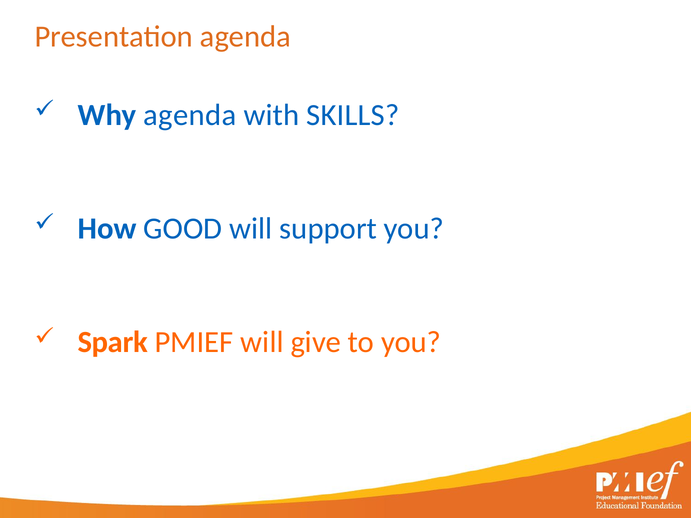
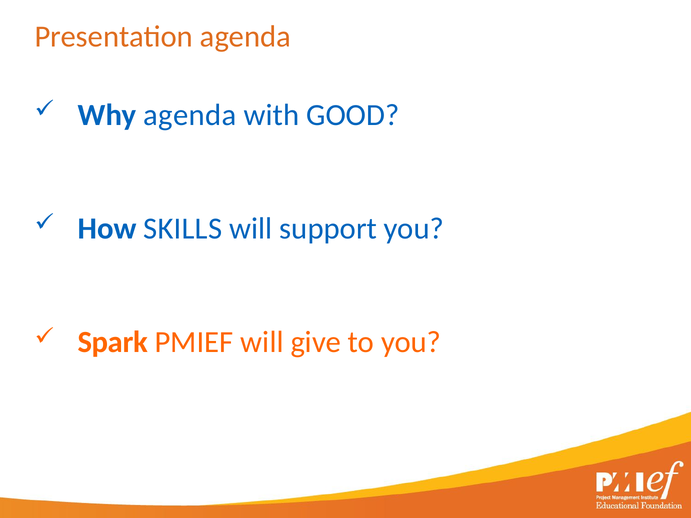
SKILLS: SKILLS -> GOOD
GOOD: GOOD -> SKILLS
